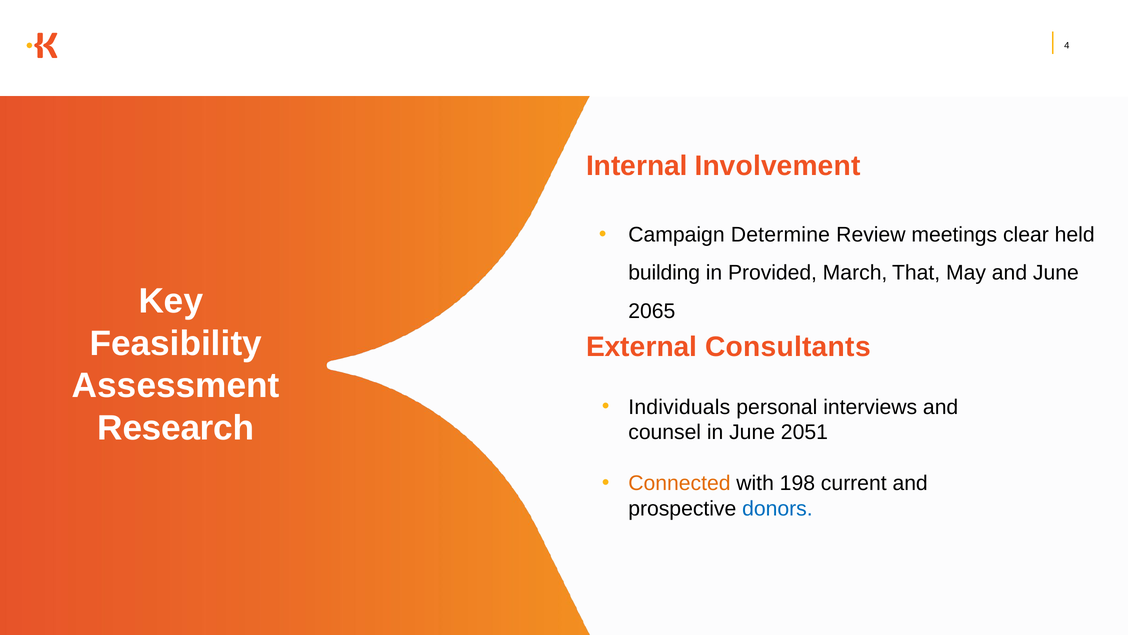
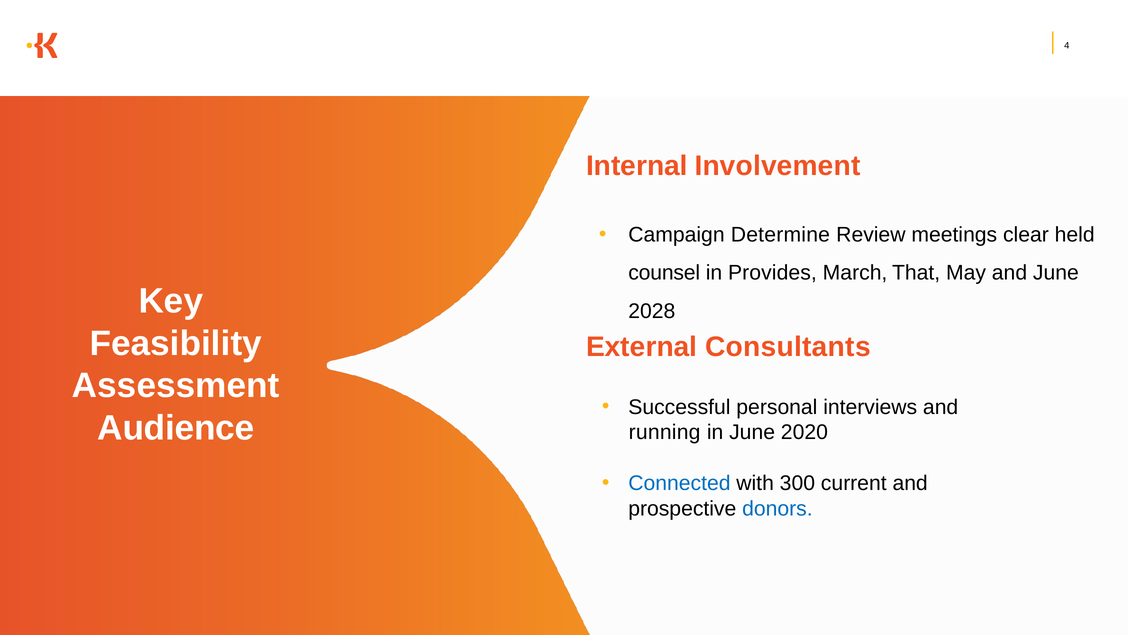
building: building -> counsel
Provided: Provided -> Provides
2065: 2065 -> 2028
Individuals: Individuals -> Successful
Research: Research -> Audience
counsel: counsel -> running
2051: 2051 -> 2020
Connected colour: orange -> blue
198: 198 -> 300
